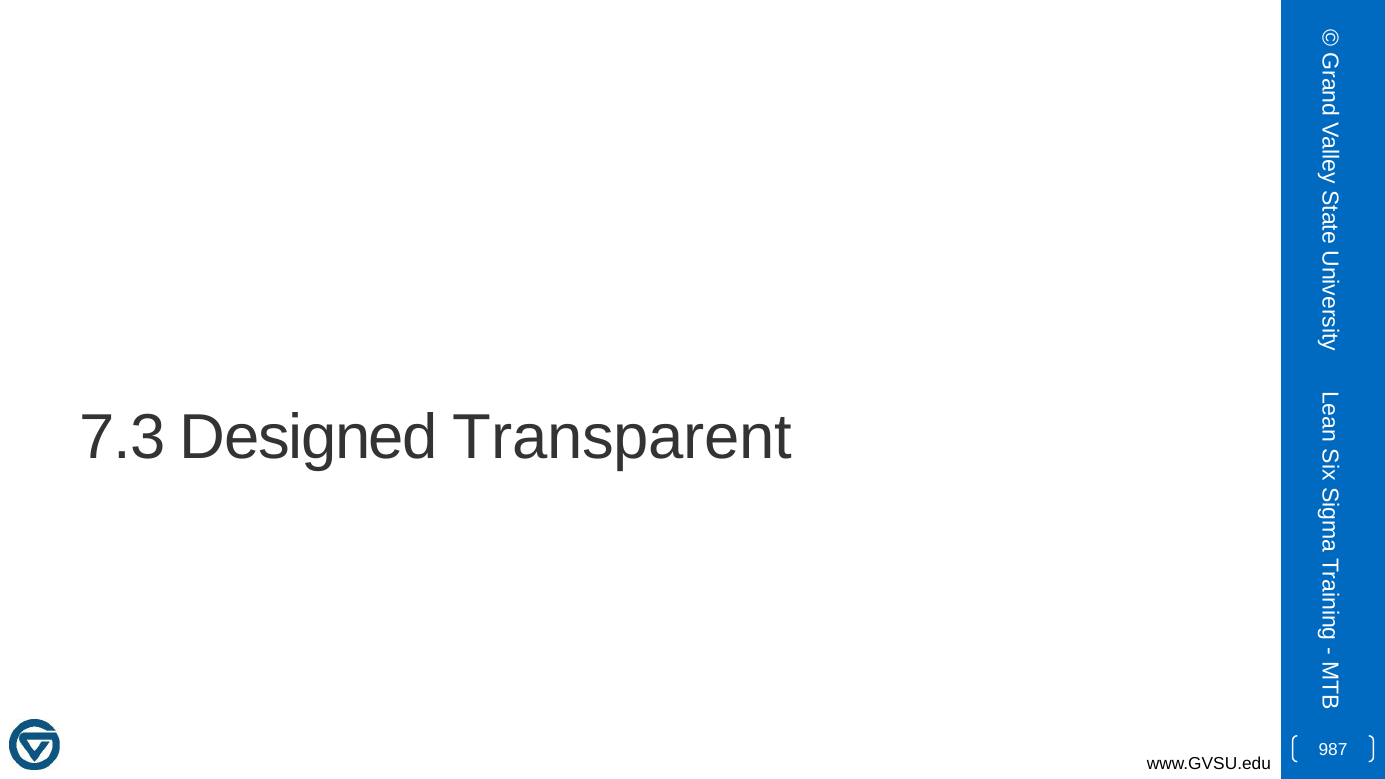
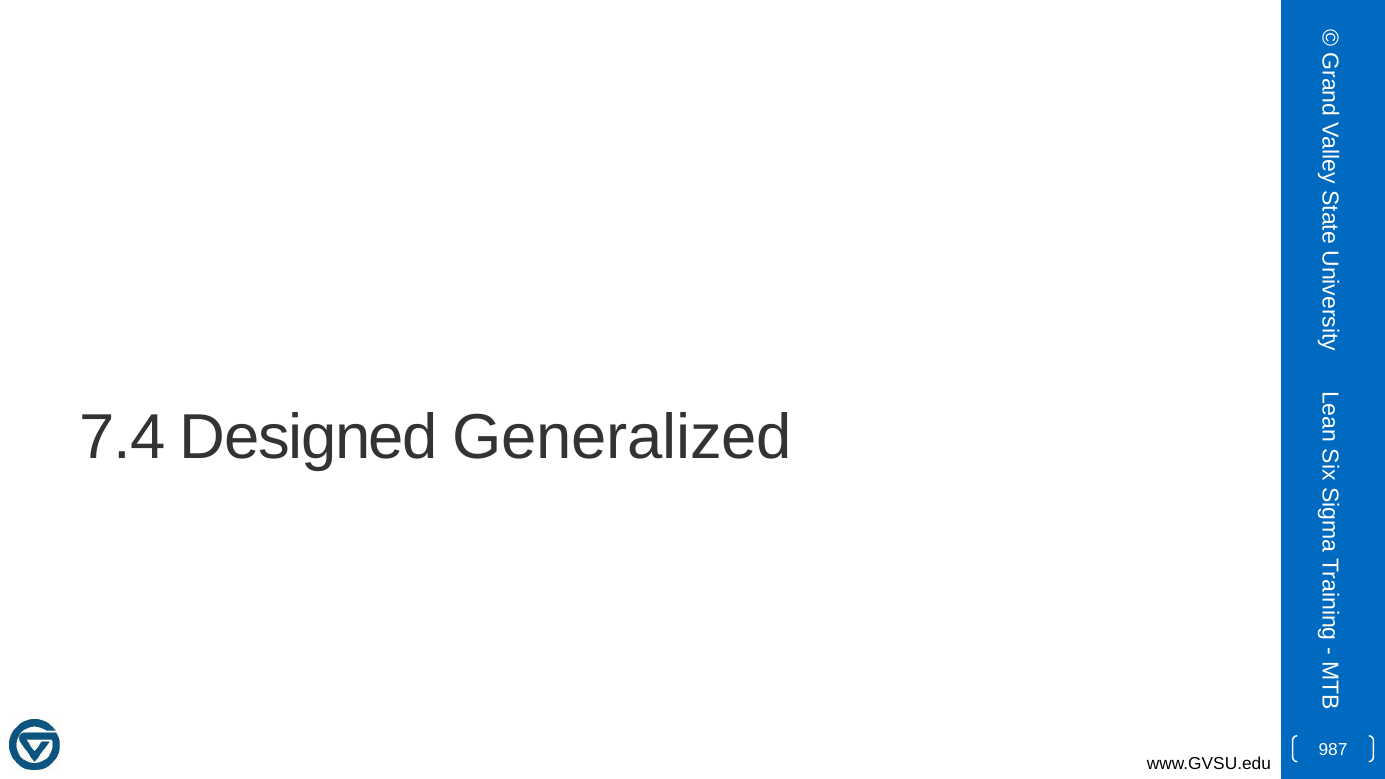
7.3: 7.3 -> 7.4
Transparent: Transparent -> Generalized
